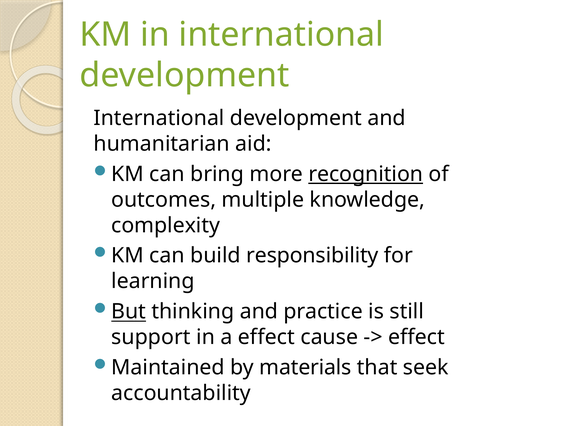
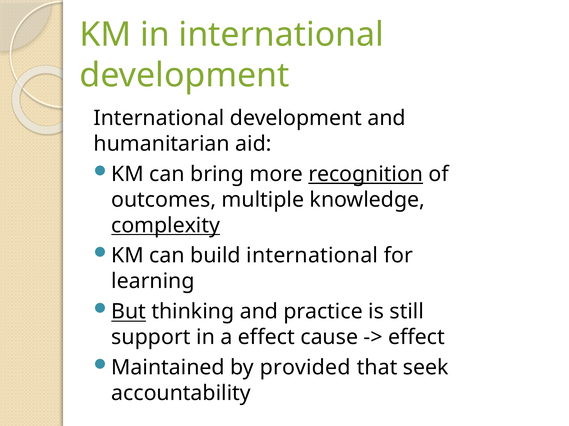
complexity underline: none -> present
build responsibility: responsibility -> international
materials: materials -> provided
